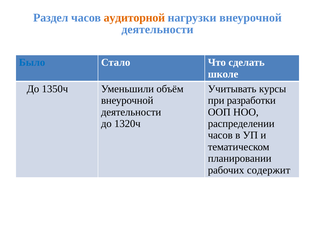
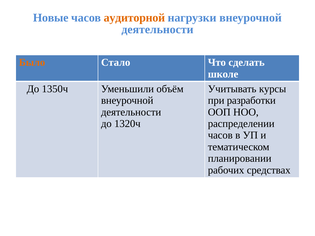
Раздел: Раздел -> Новые
Было colour: blue -> orange
содержит: содержит -> средствах
